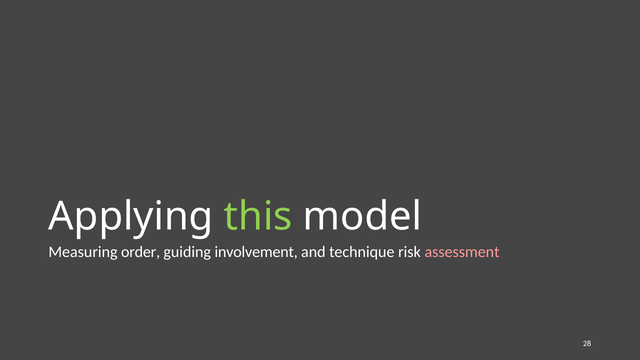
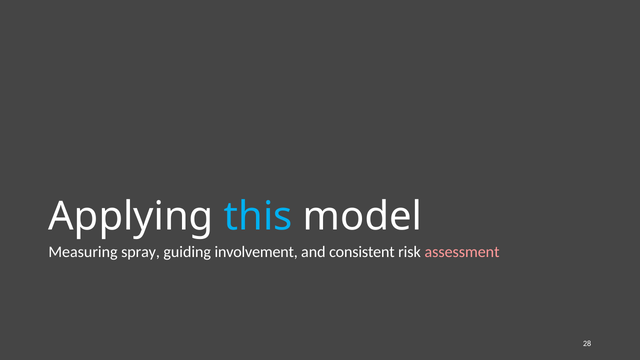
this colour: light green -> light blue
order: order -> spray
technique: technique -> consistent
